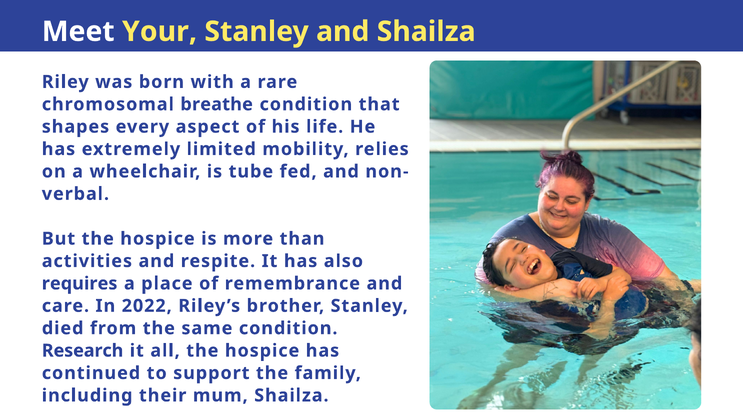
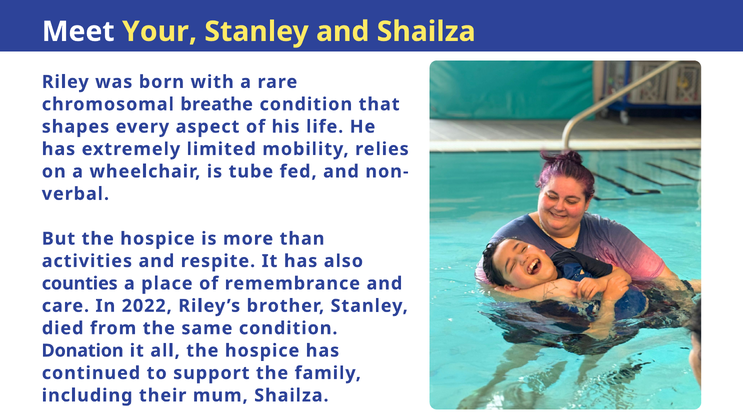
requires: requires -> counties
Research: Research -> Donation
